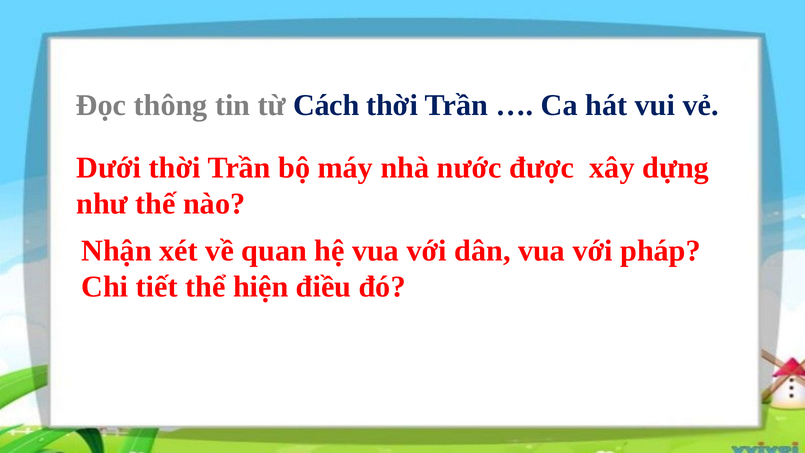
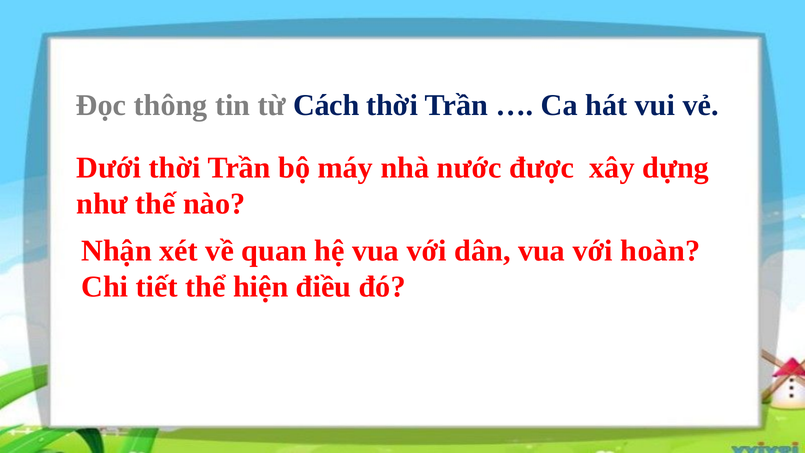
pháp: pháp -> hoàn
